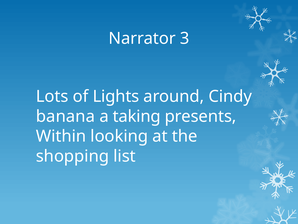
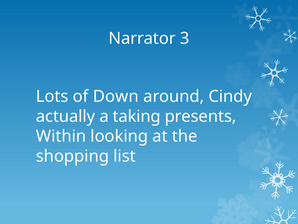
Lights: Lights -> Down
banana: banana -> actually
